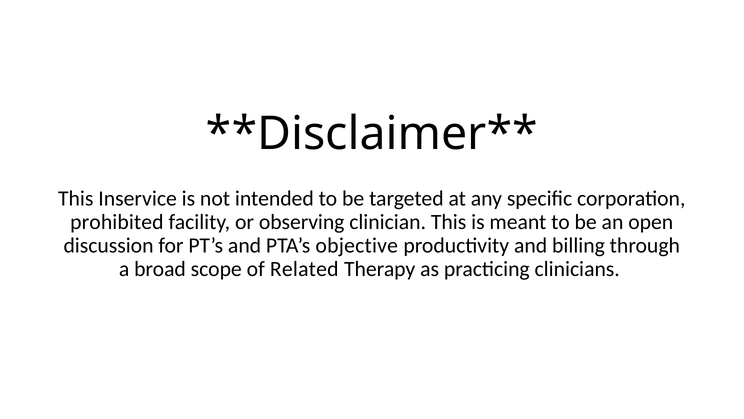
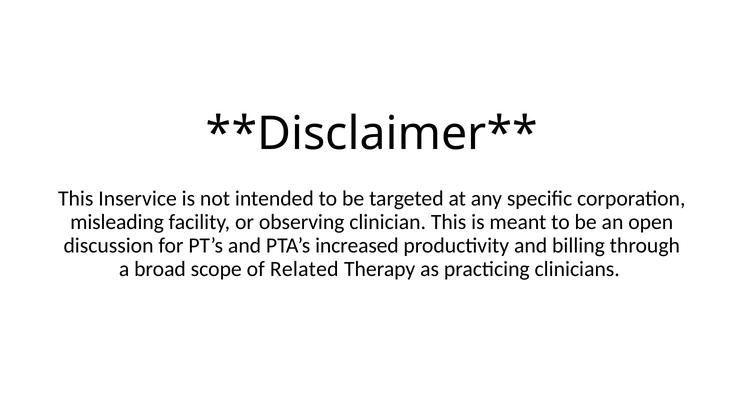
prohibited: prohibited -> misleading
objective: objective -> increased
